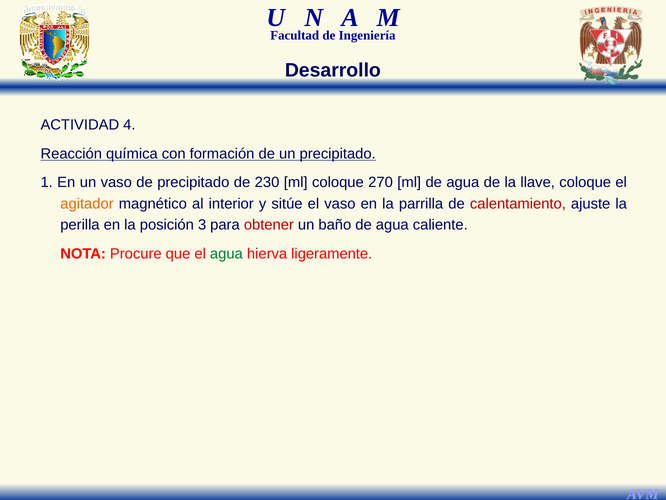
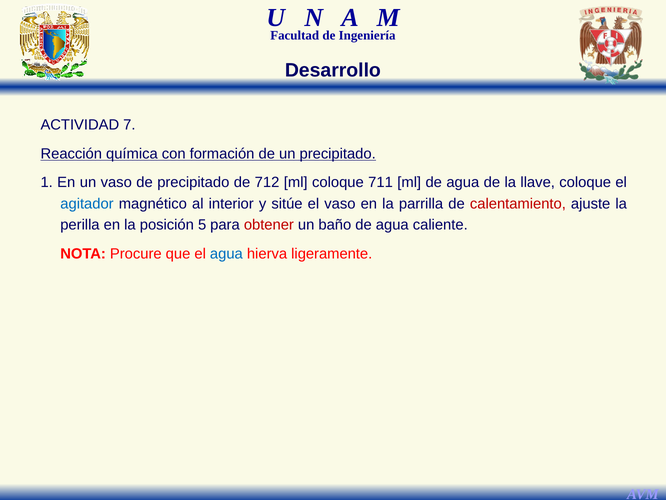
4: 4 -> 7
230: 230 -> 712
270: 270 -> 711
agitador colour: orange -> blue
3: 3 -> 5
agua at (226, 253) colour: green -> blue
